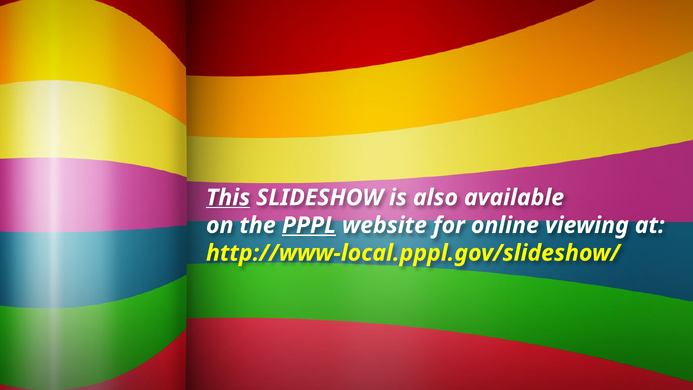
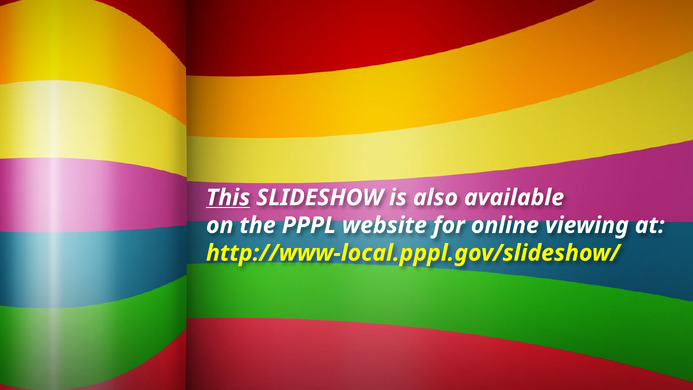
PPPL underline: present -> none
